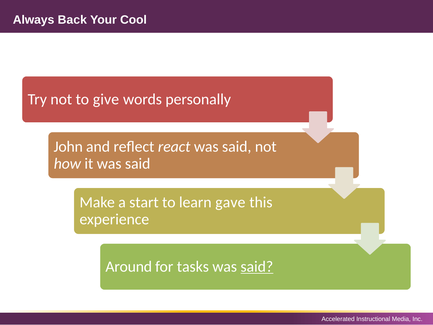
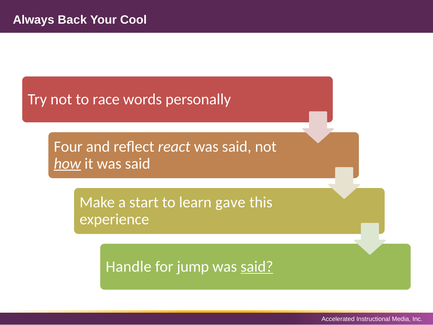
give: give -> race
John: John -> Four
how underline: none -> present
Around: Around -> Handle
tasks: tasks -> jump
